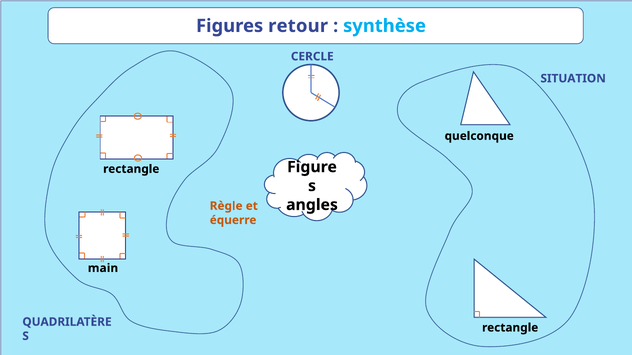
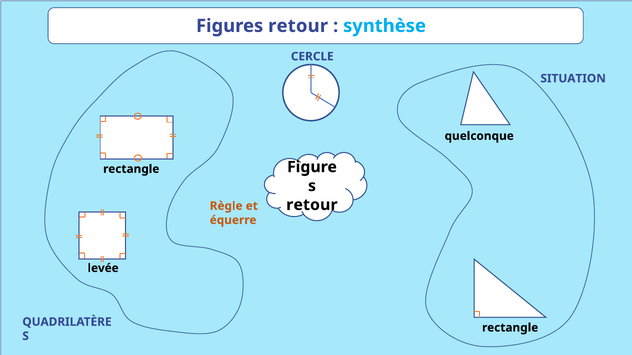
angles at (312, 205): angles -> retour
main: main -> levée
